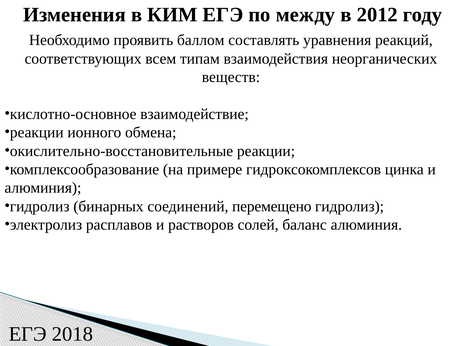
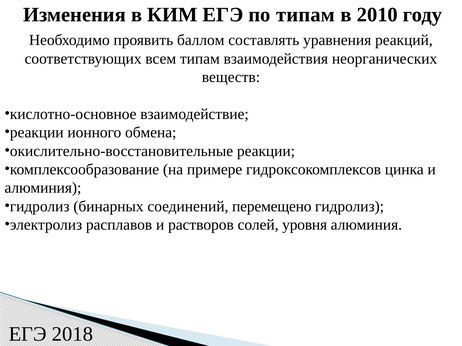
по между: между -> типам
2012: 2012 -> 2010
баланс: баланс -> уровня
